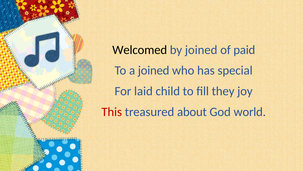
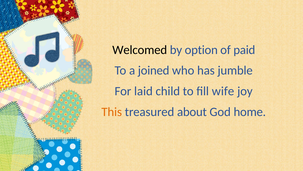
by joined: joined -> option
special: special -> jumble
they: they -> wife
This colour: red -> orange
world: world -> home
